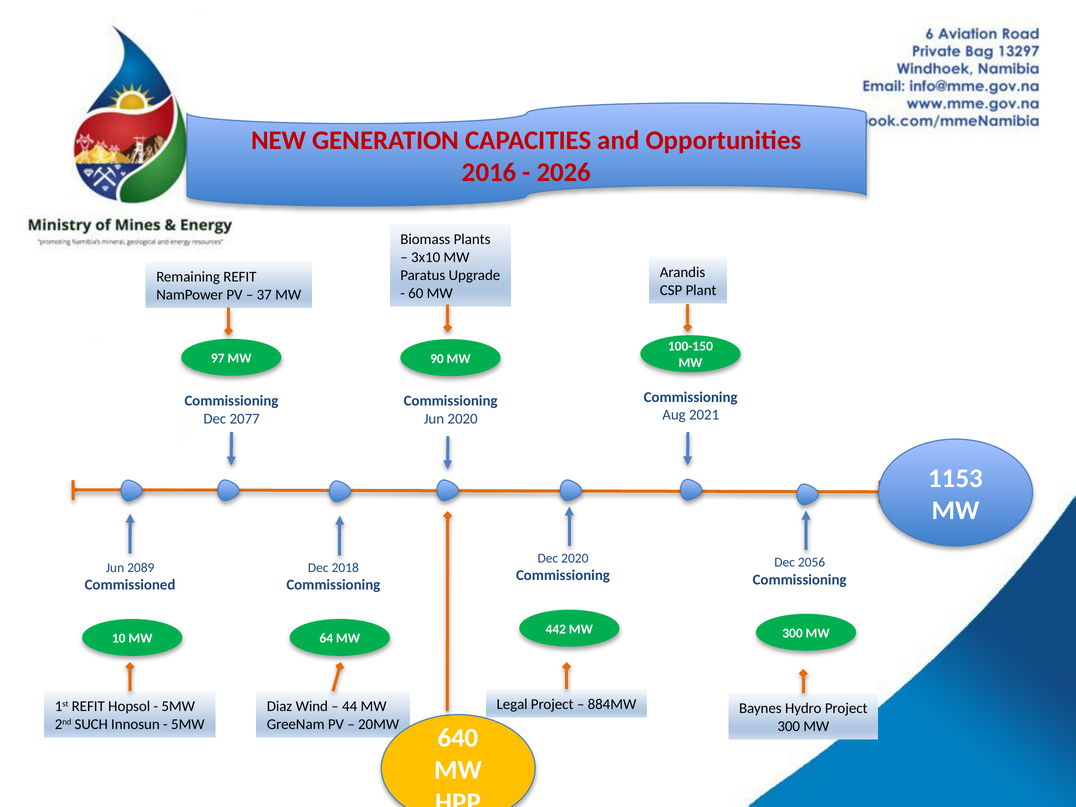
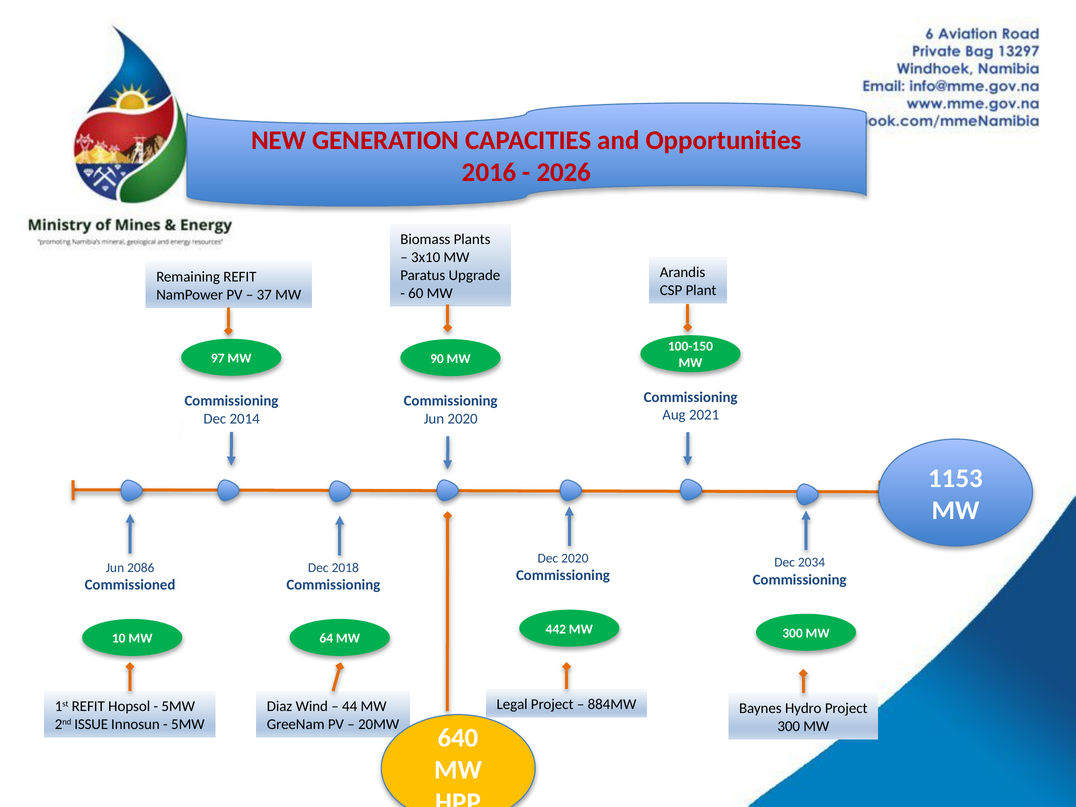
2077: 2077 -> 2014
2056: 2056 -> 2034
2089: 2089 -> 2086
SUCH: SUCH -> ISSUE
